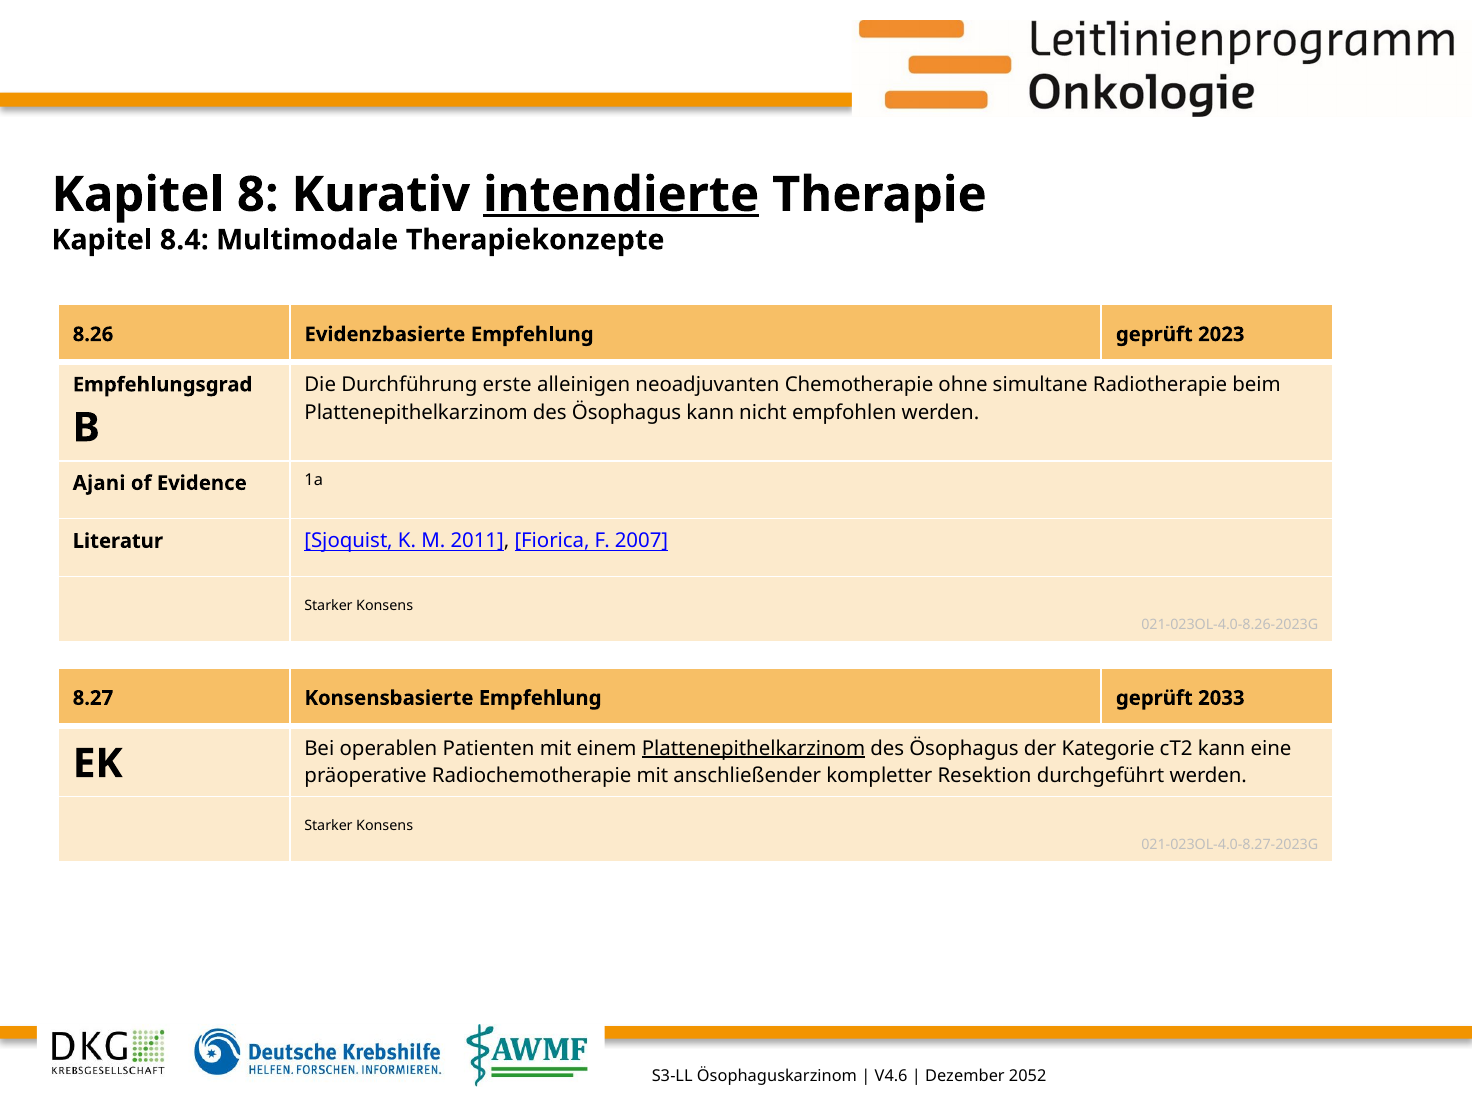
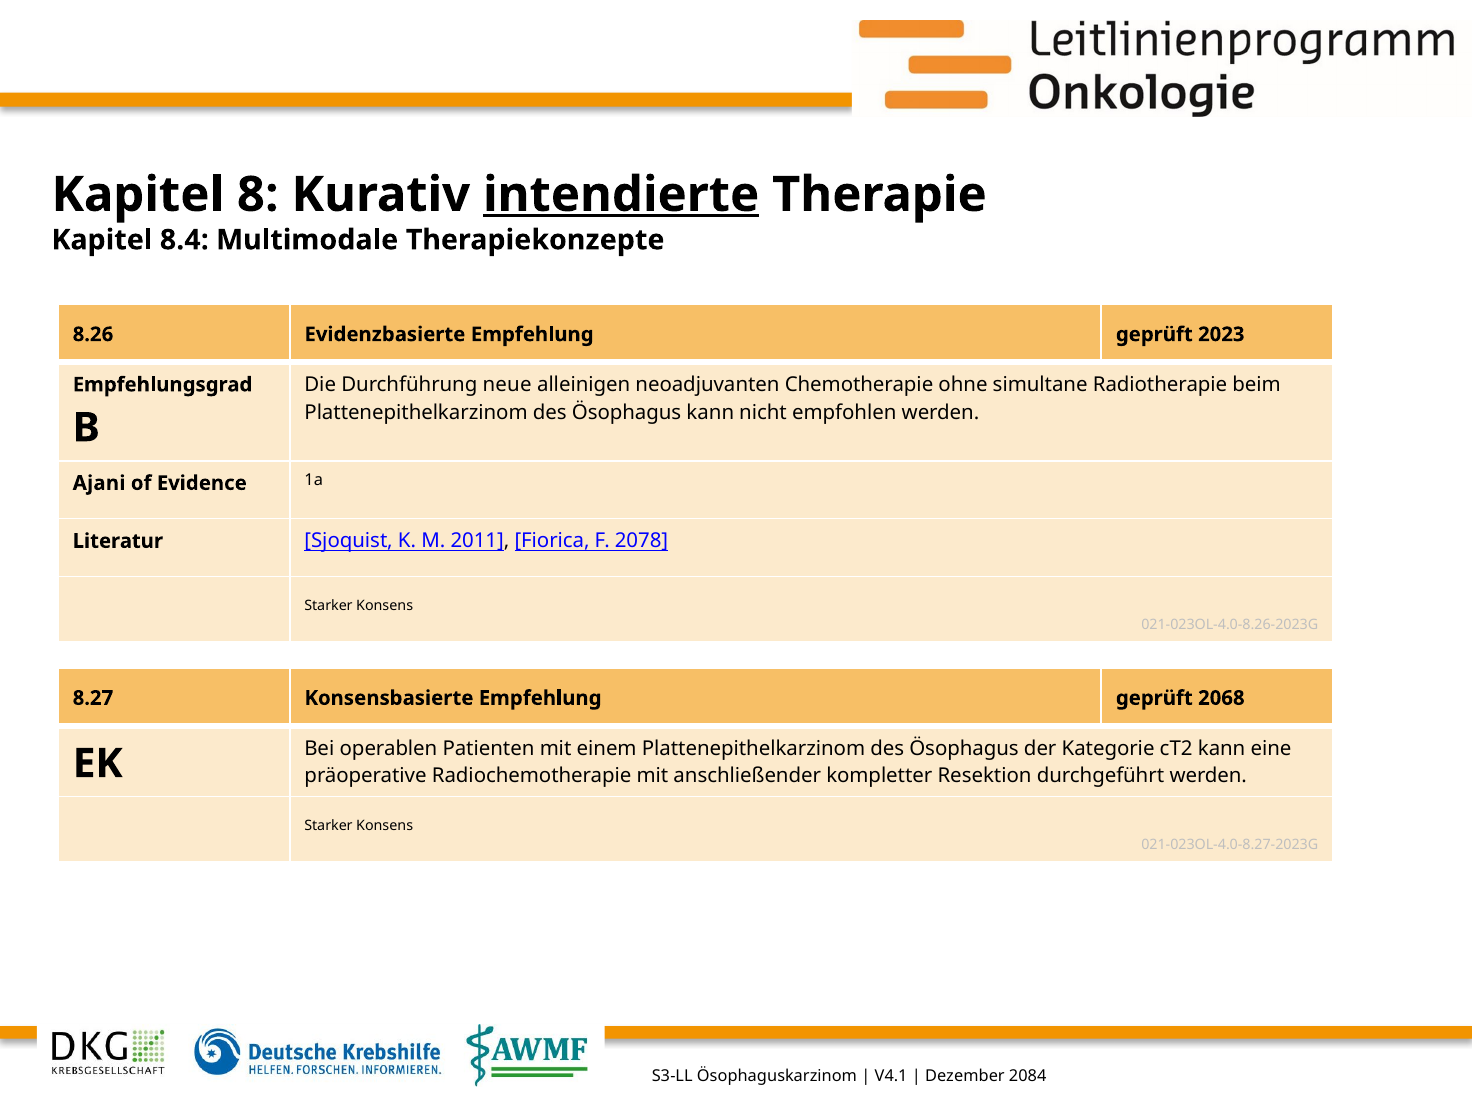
erste: erste -> neue
2007: 2007 -> 2078
2033: 2033 -> 2068
Plattenepithelkarzinom at (753, 748) underline: present -> none
V4.6: V4.6 -> V4.1
2052: 2052 -> 2084
